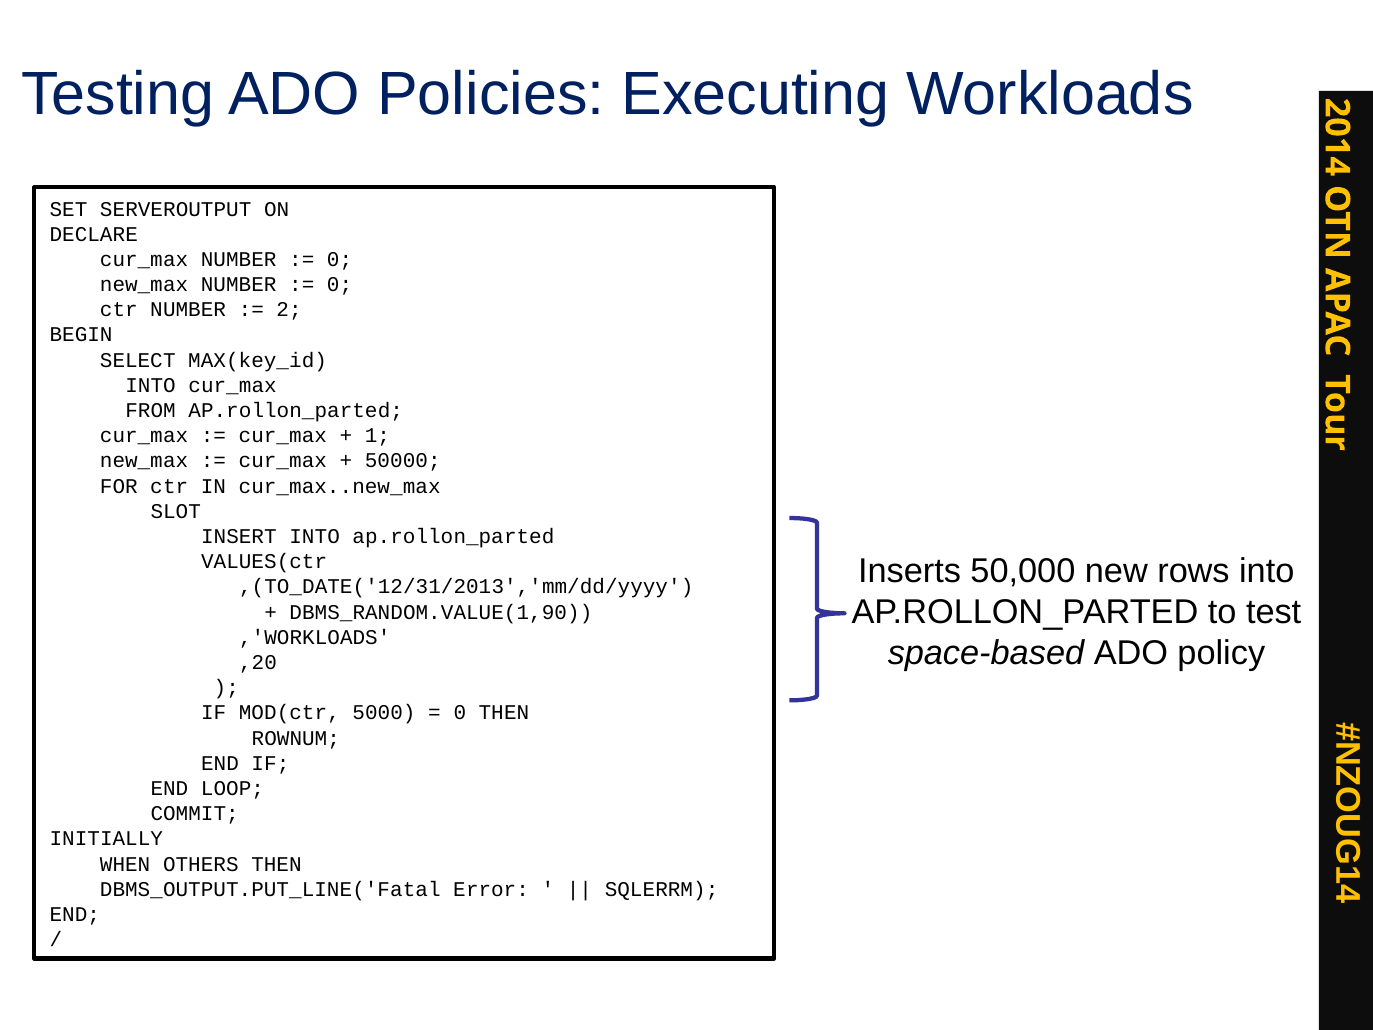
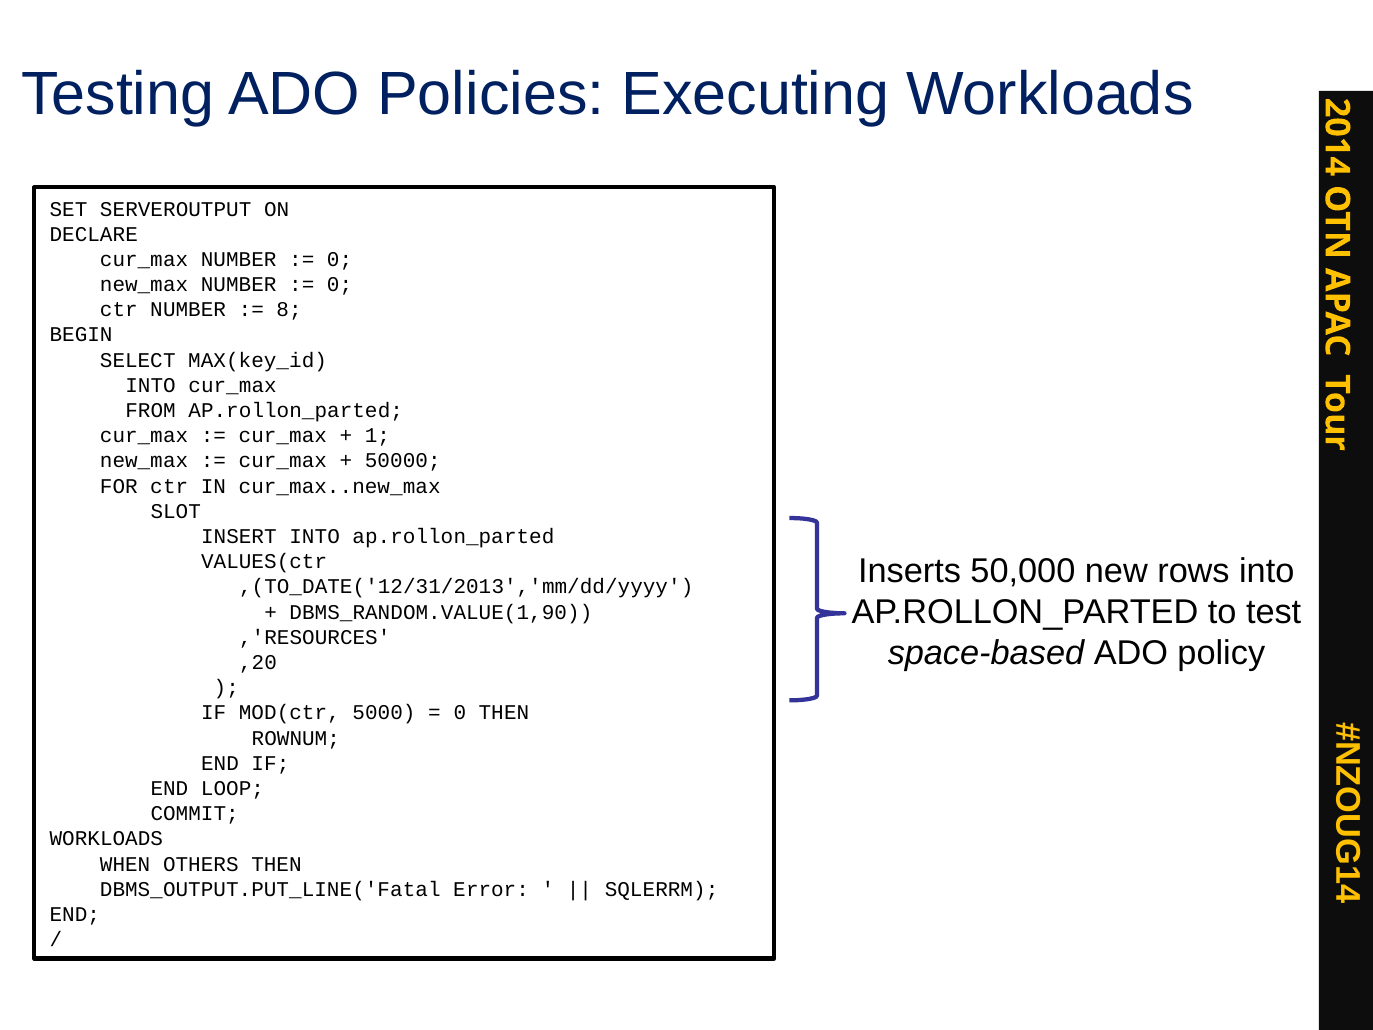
2 at (289, 310): 2 -> 8
,'WORKLOADS: ,'WORKLOADS -> ,'RESOURCES
INITIALLY at (106, 839): INITIALLY -> WORKLOADS
